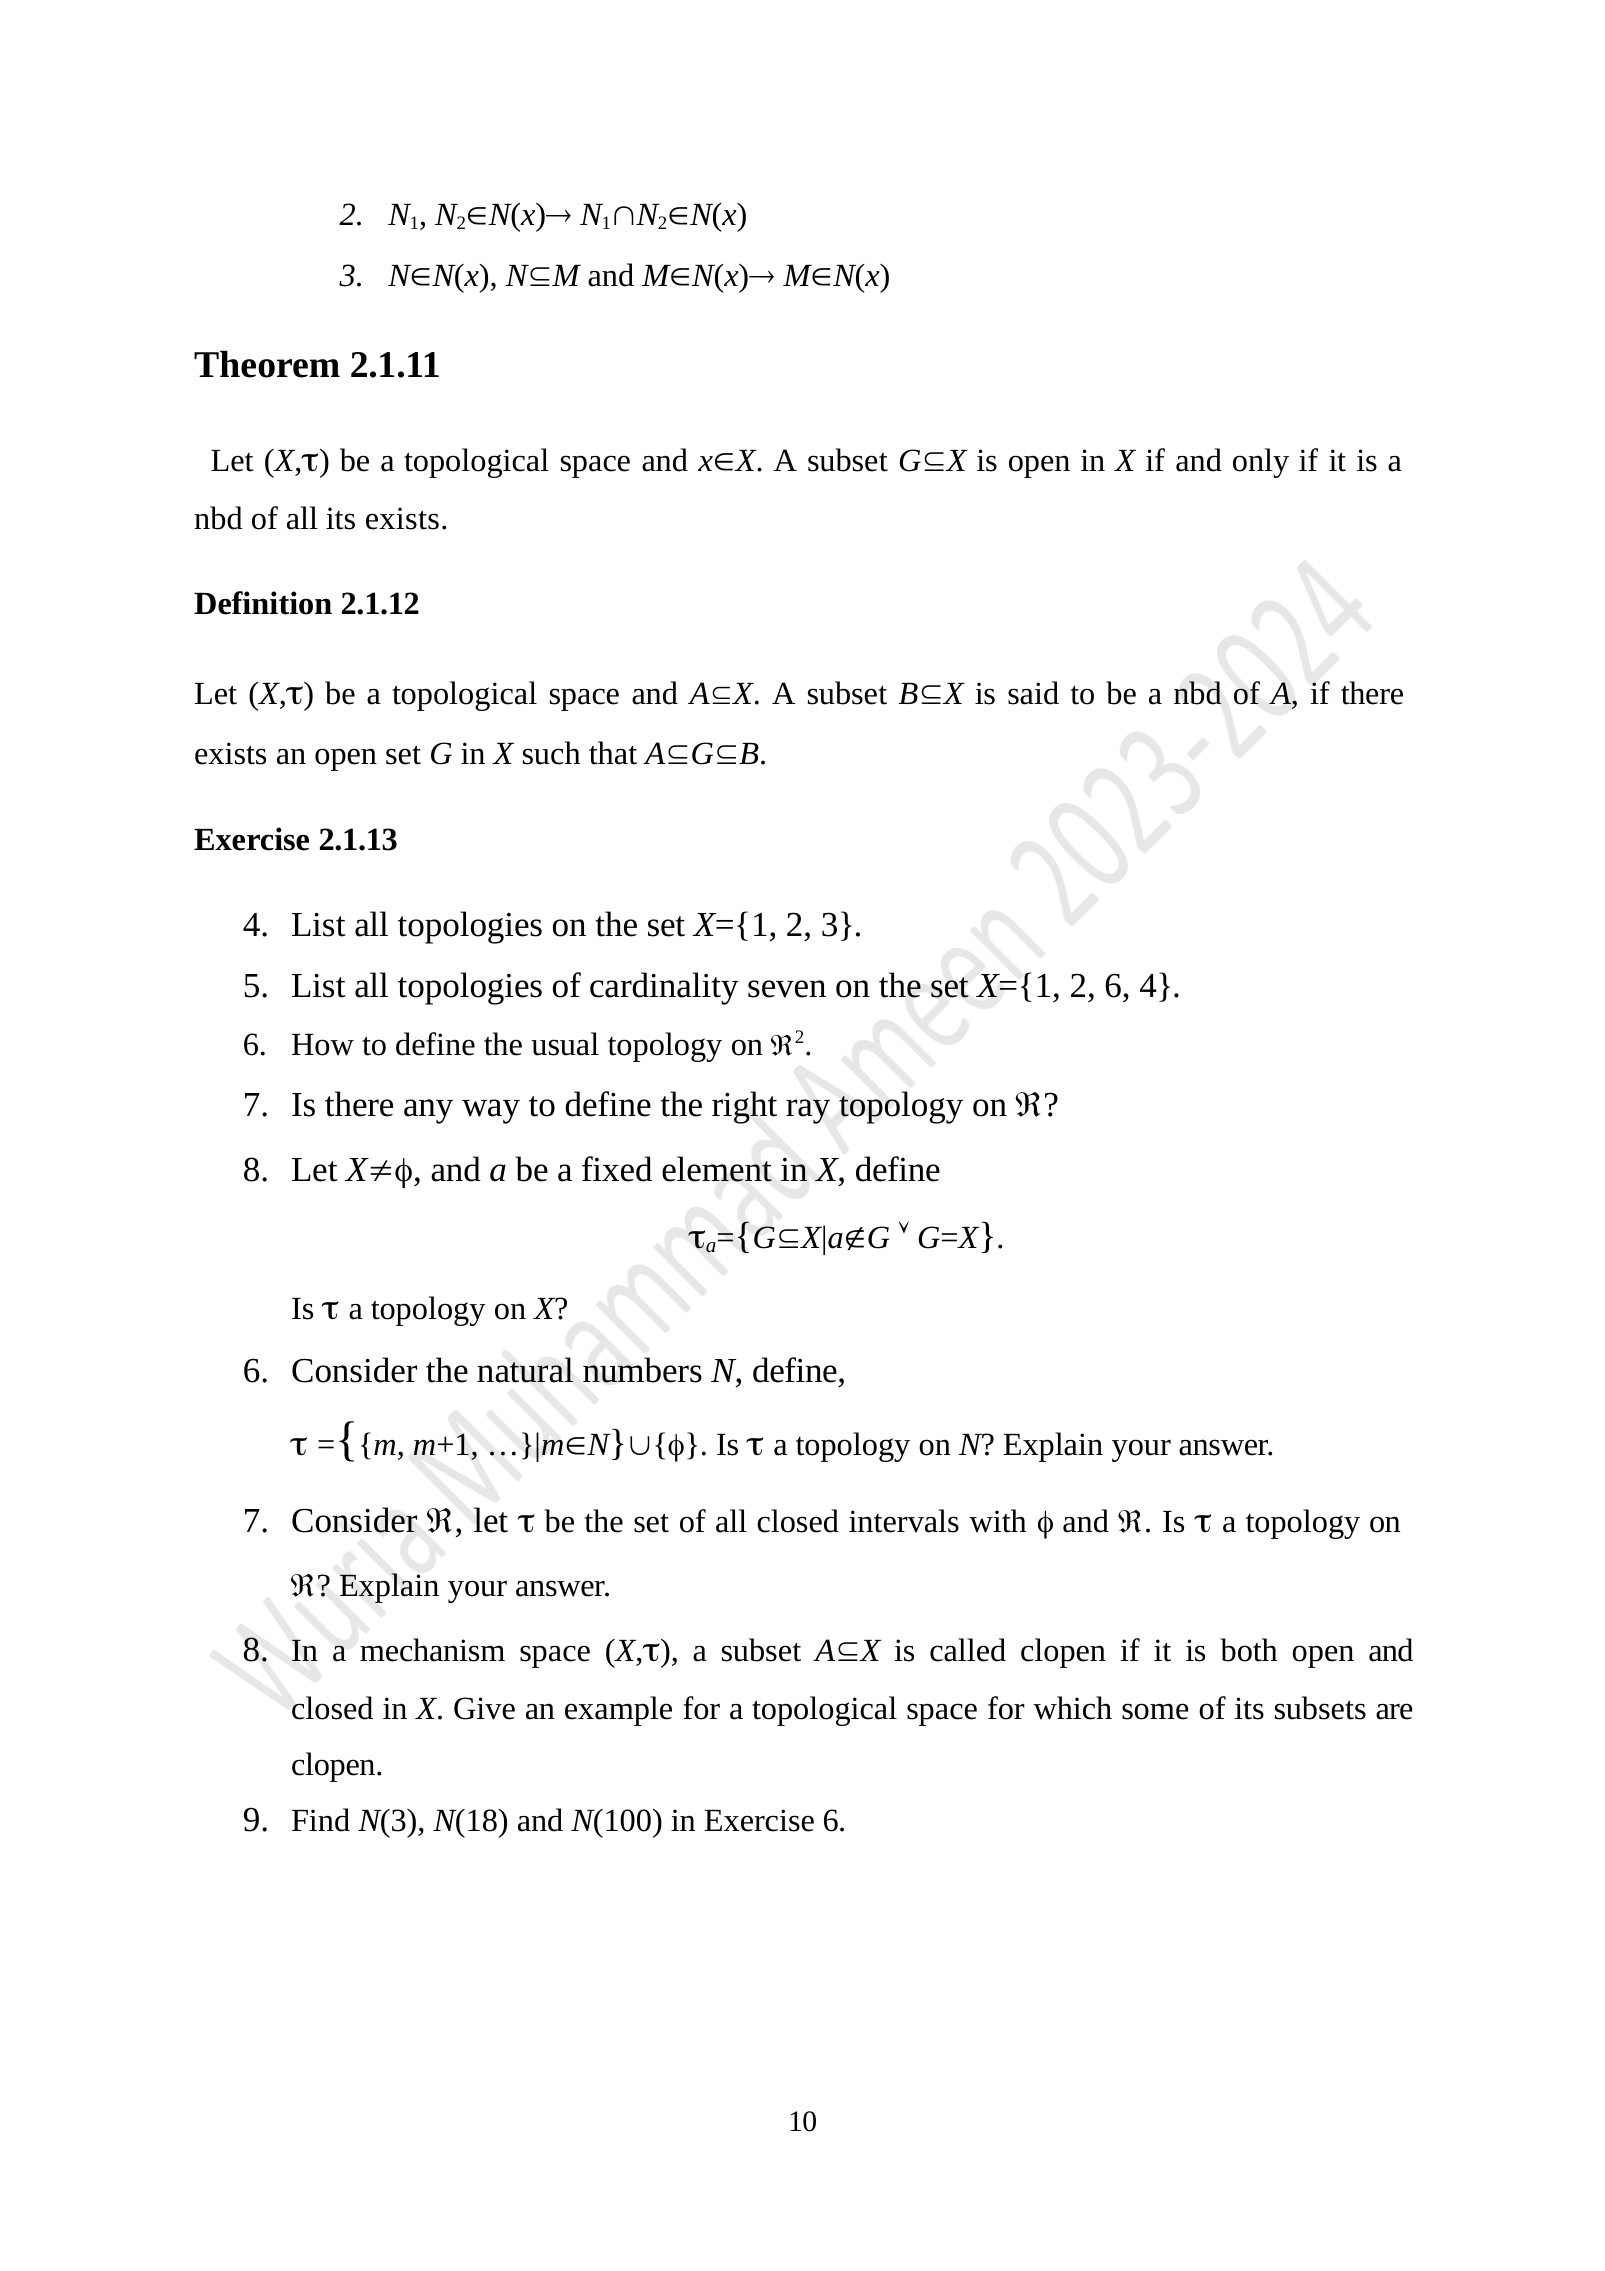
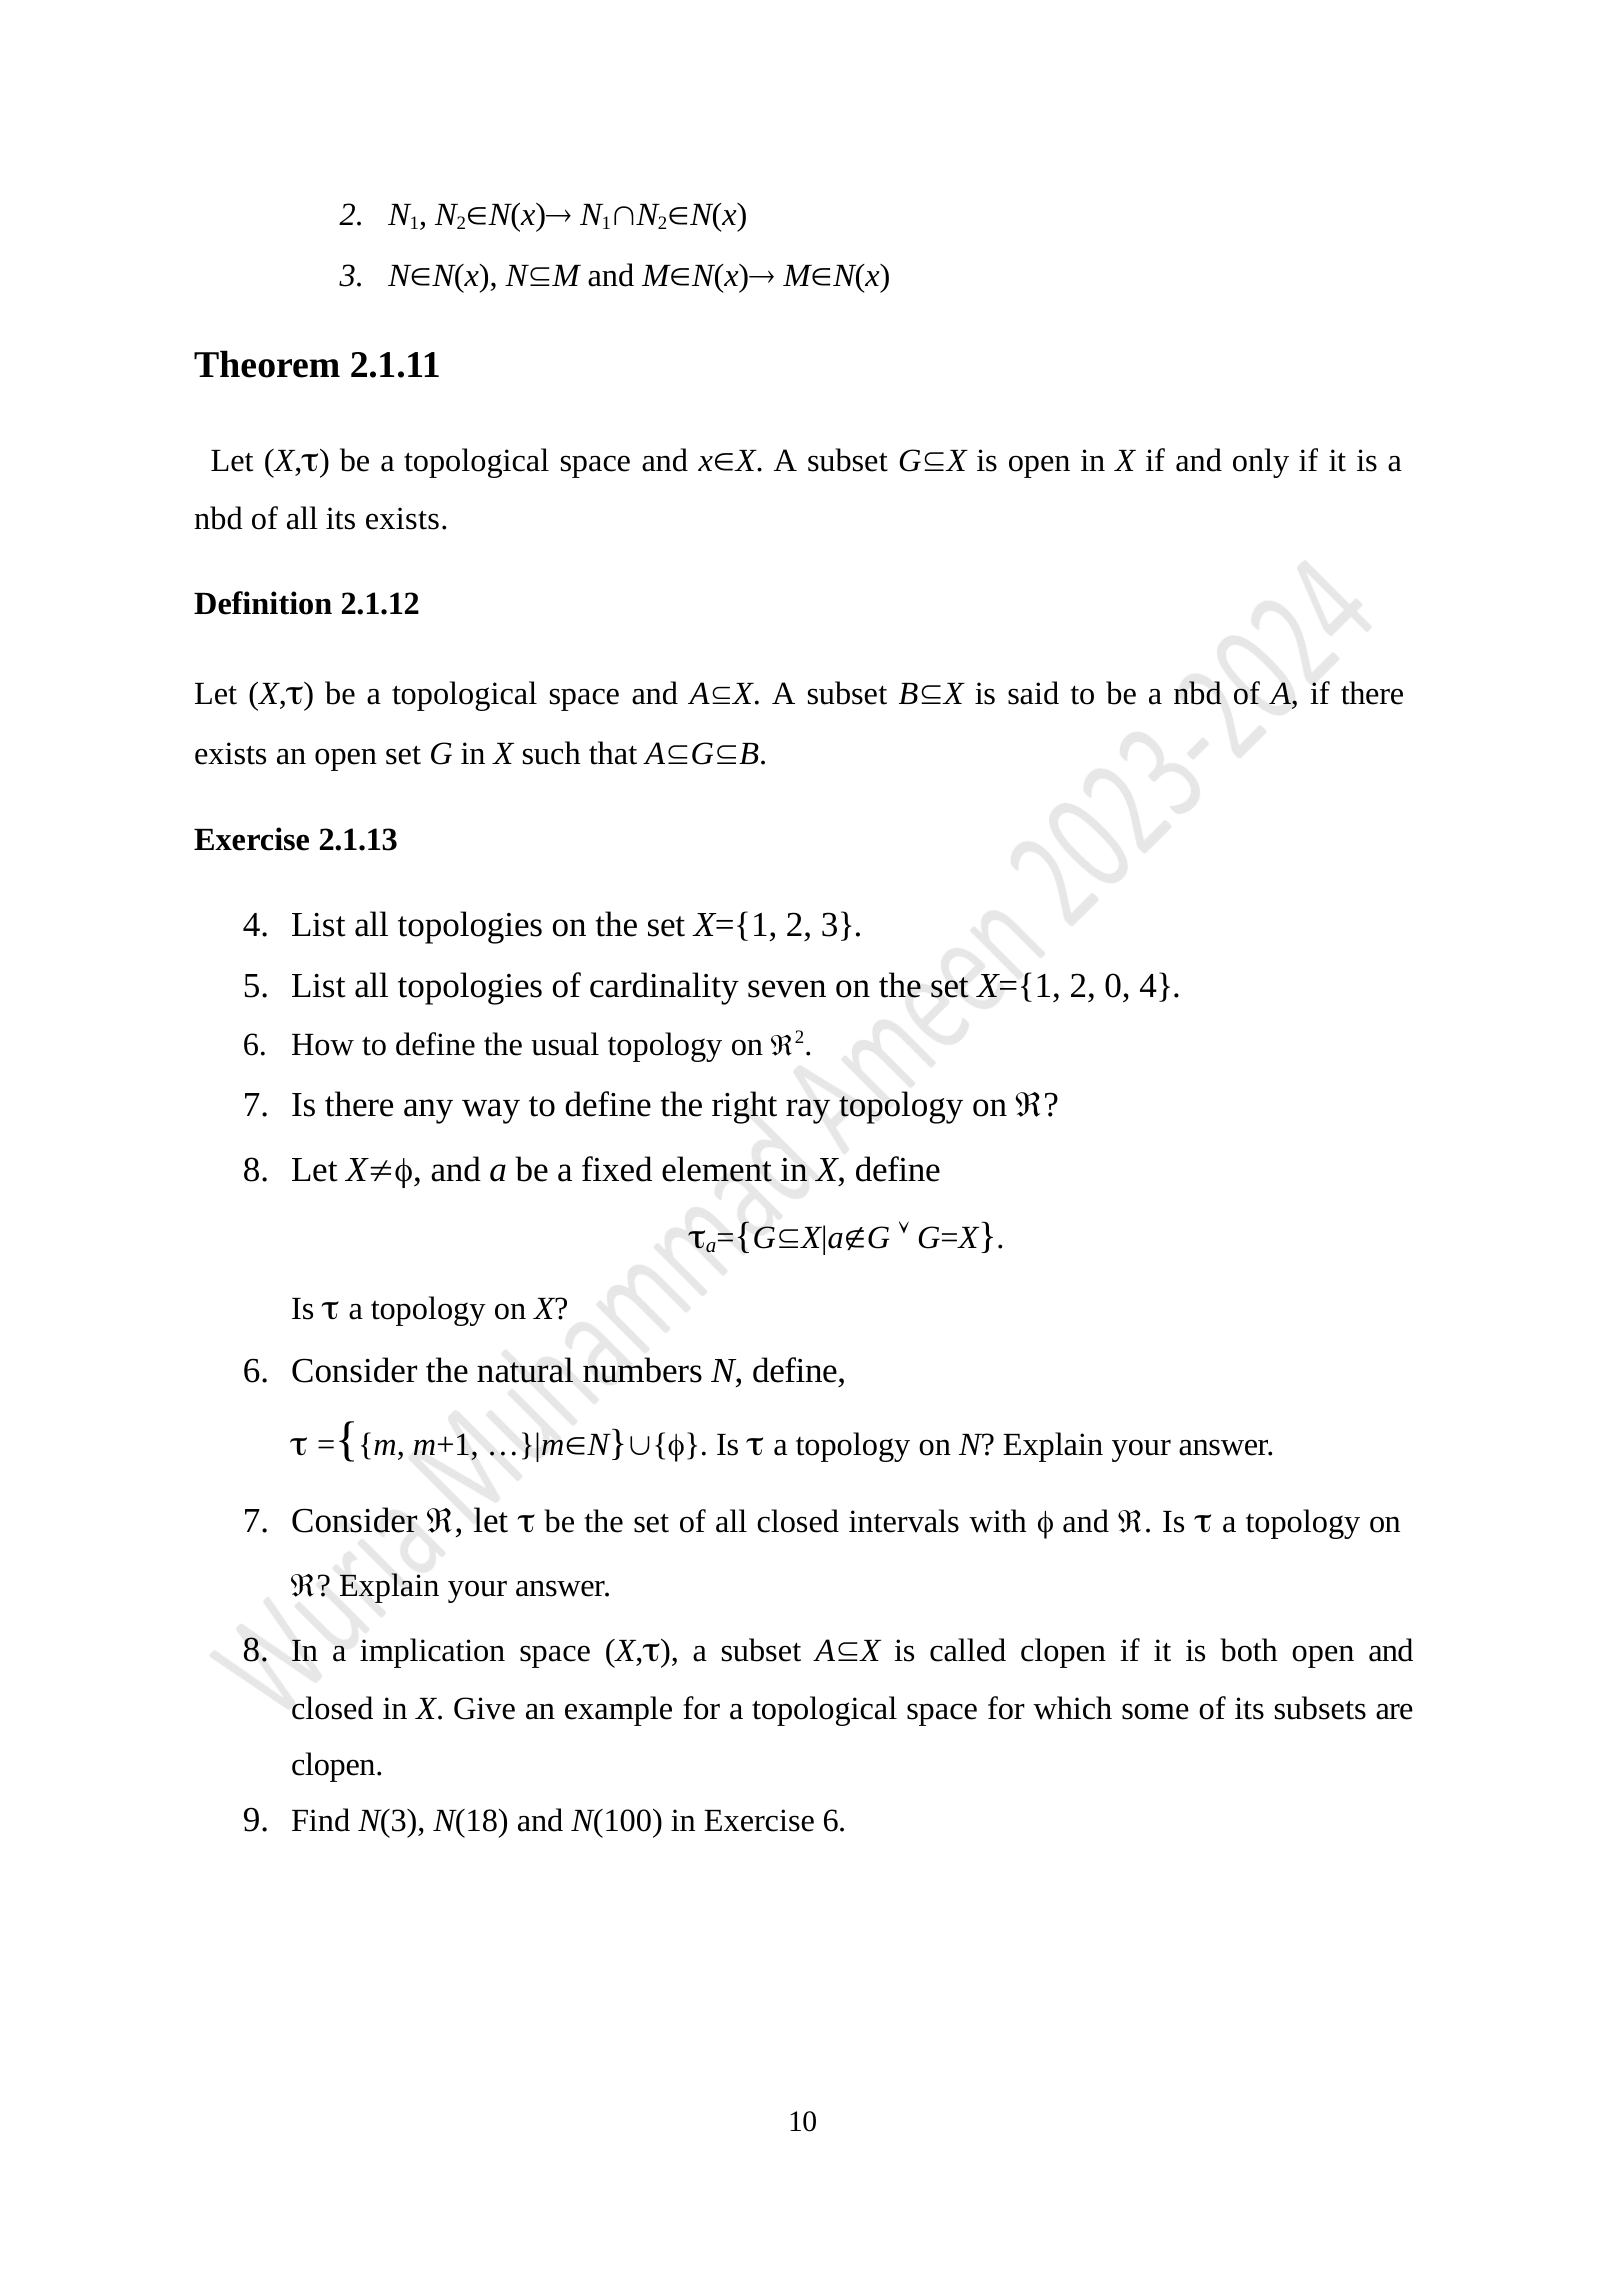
2 6: 6 -> 0
mechanism: mechanism -> implication
